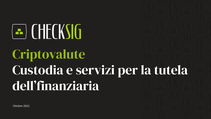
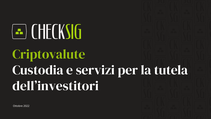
dell’finanziaria: dell’finanziaria -> dell’investitori
